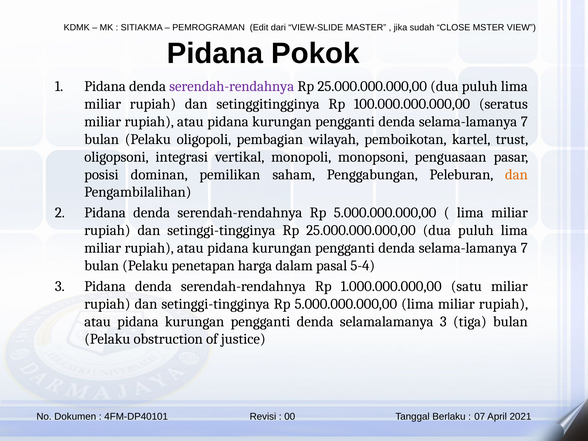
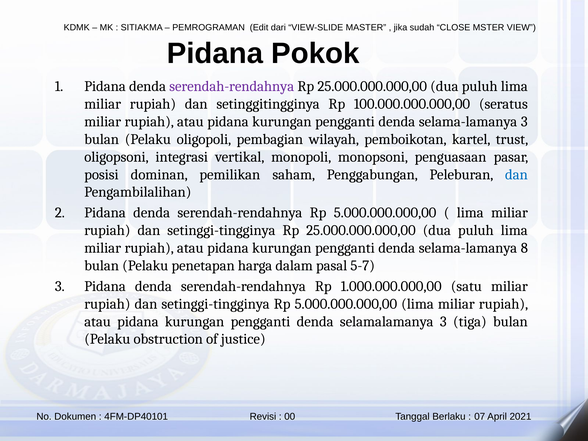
7 at (524, 122): 7 -> 3
dan at (516, 174) colour: orange -> blue
7 at (524, 248): 7 -> 8
5-4: 5-4 -> 5-7
